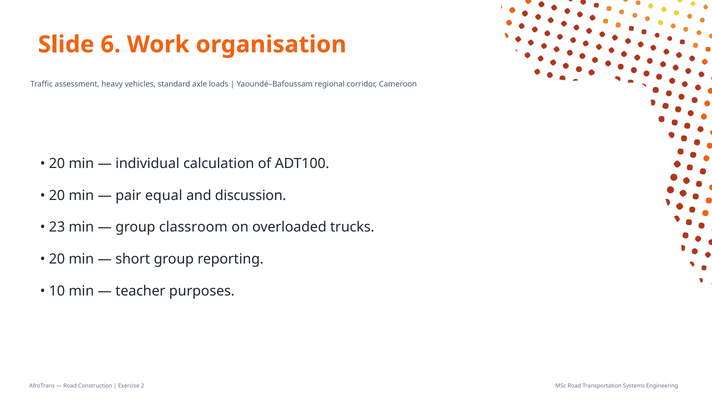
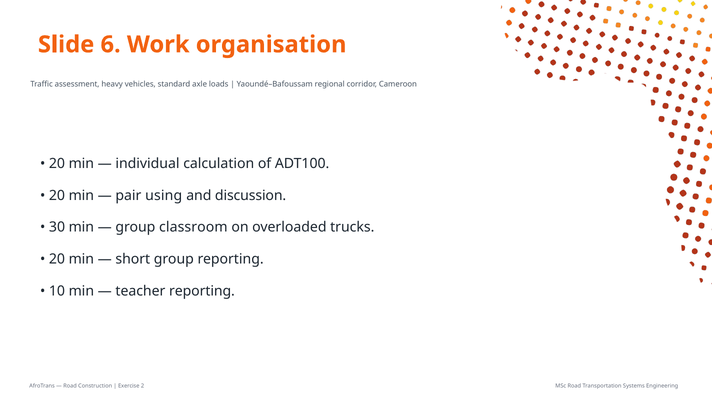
equal: equal -> using
23: 23 -> 30
teacher purposes: purposes -> reporting
